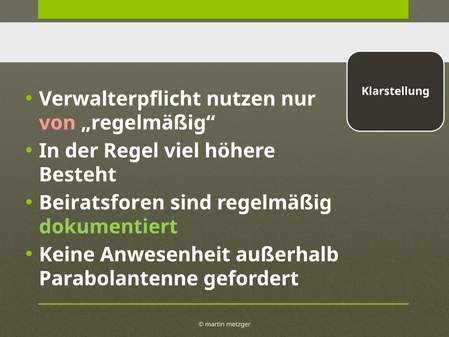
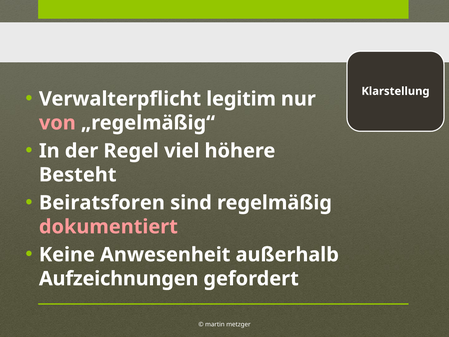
nutzen: nutzen -> legitim
dokumentiert colour: light green -> pink
Parabolantenne: Parabolantenne -> Aufzeichnungen
